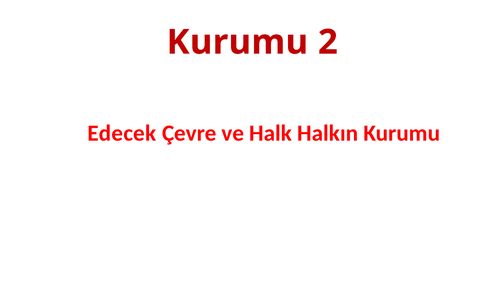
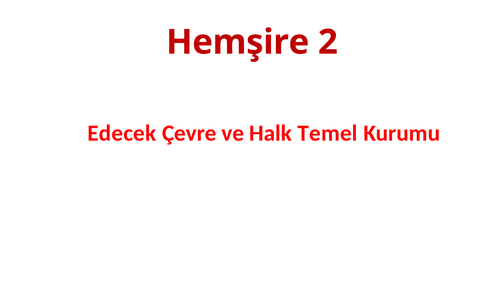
Kurumu at (237, 42): Kurumu -> Hemşire
Halkın: Halkın -> Temel
